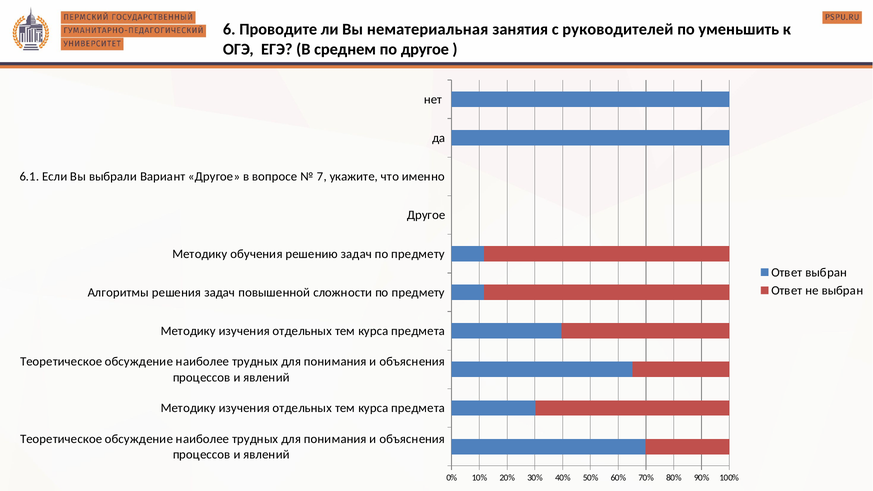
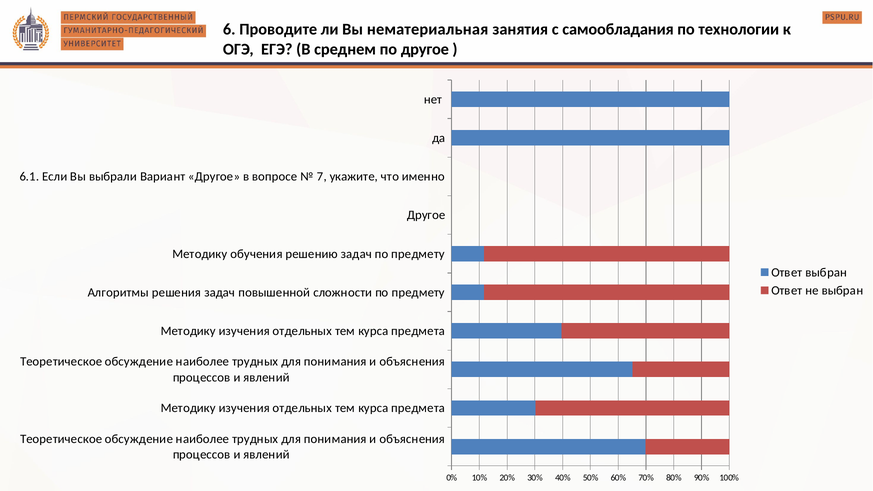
руководителей: руководителей -> самообладания
уменьшить: уменьшить -> технологии
